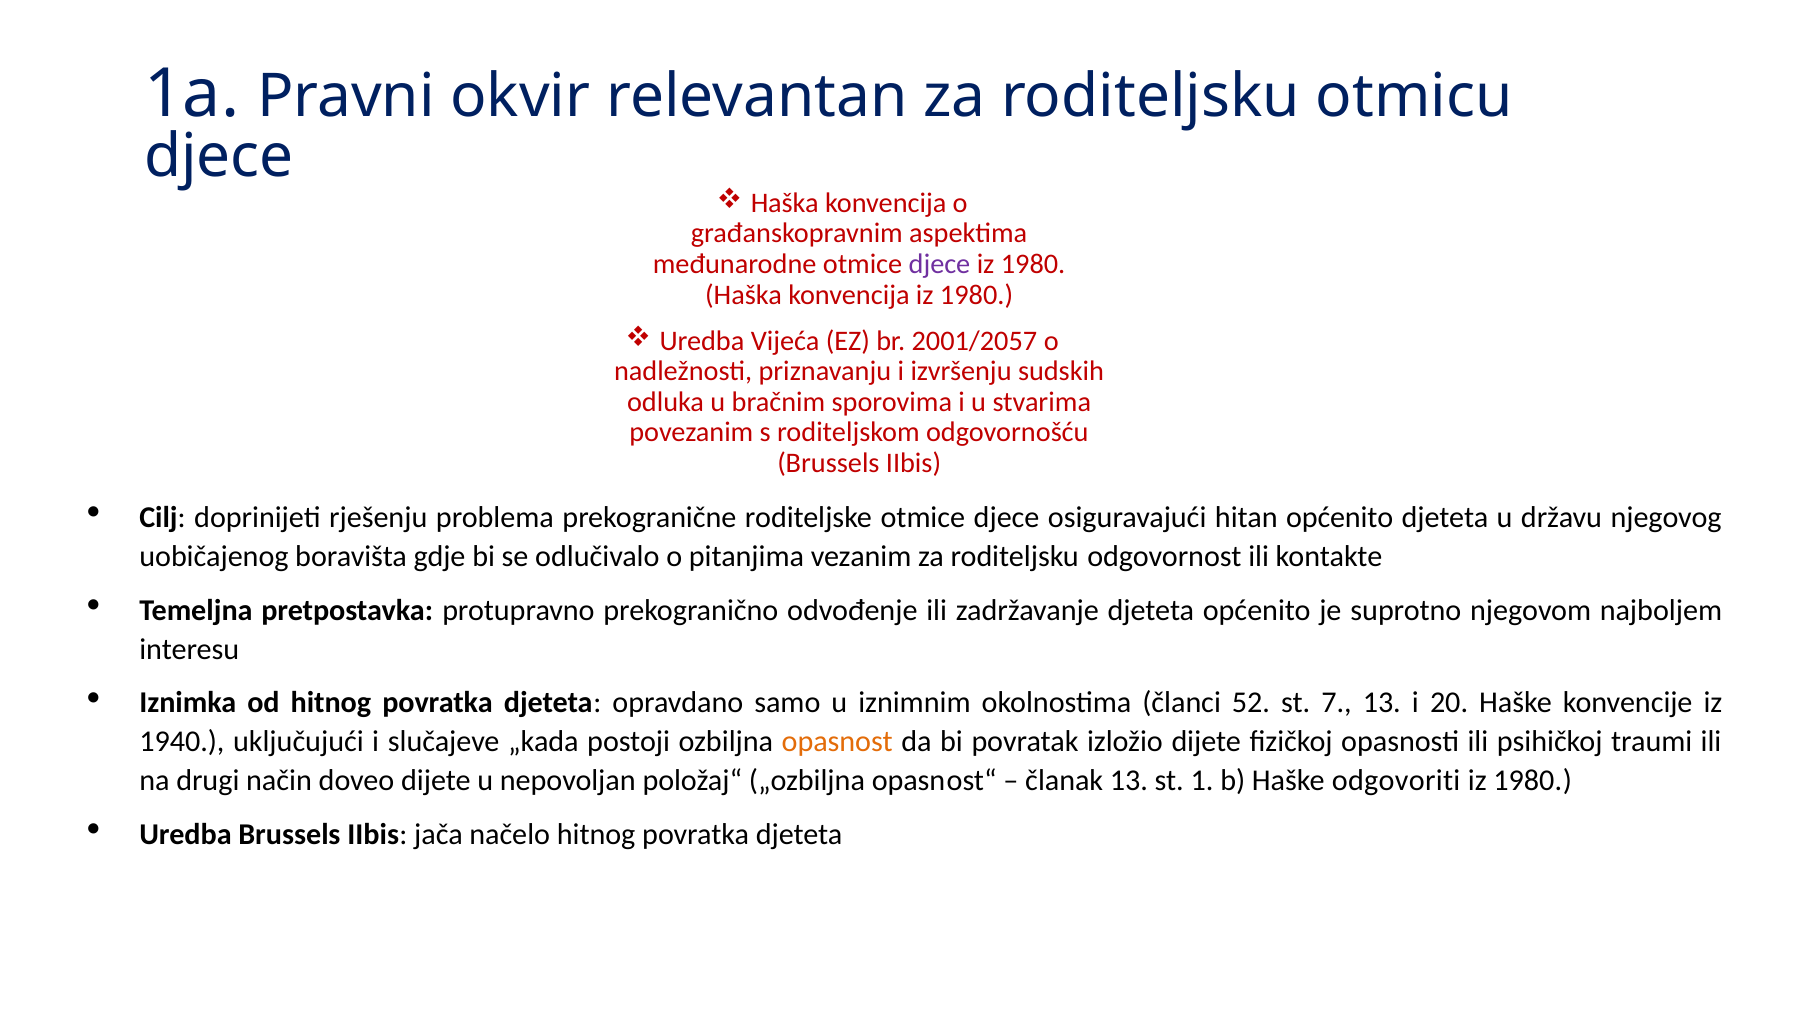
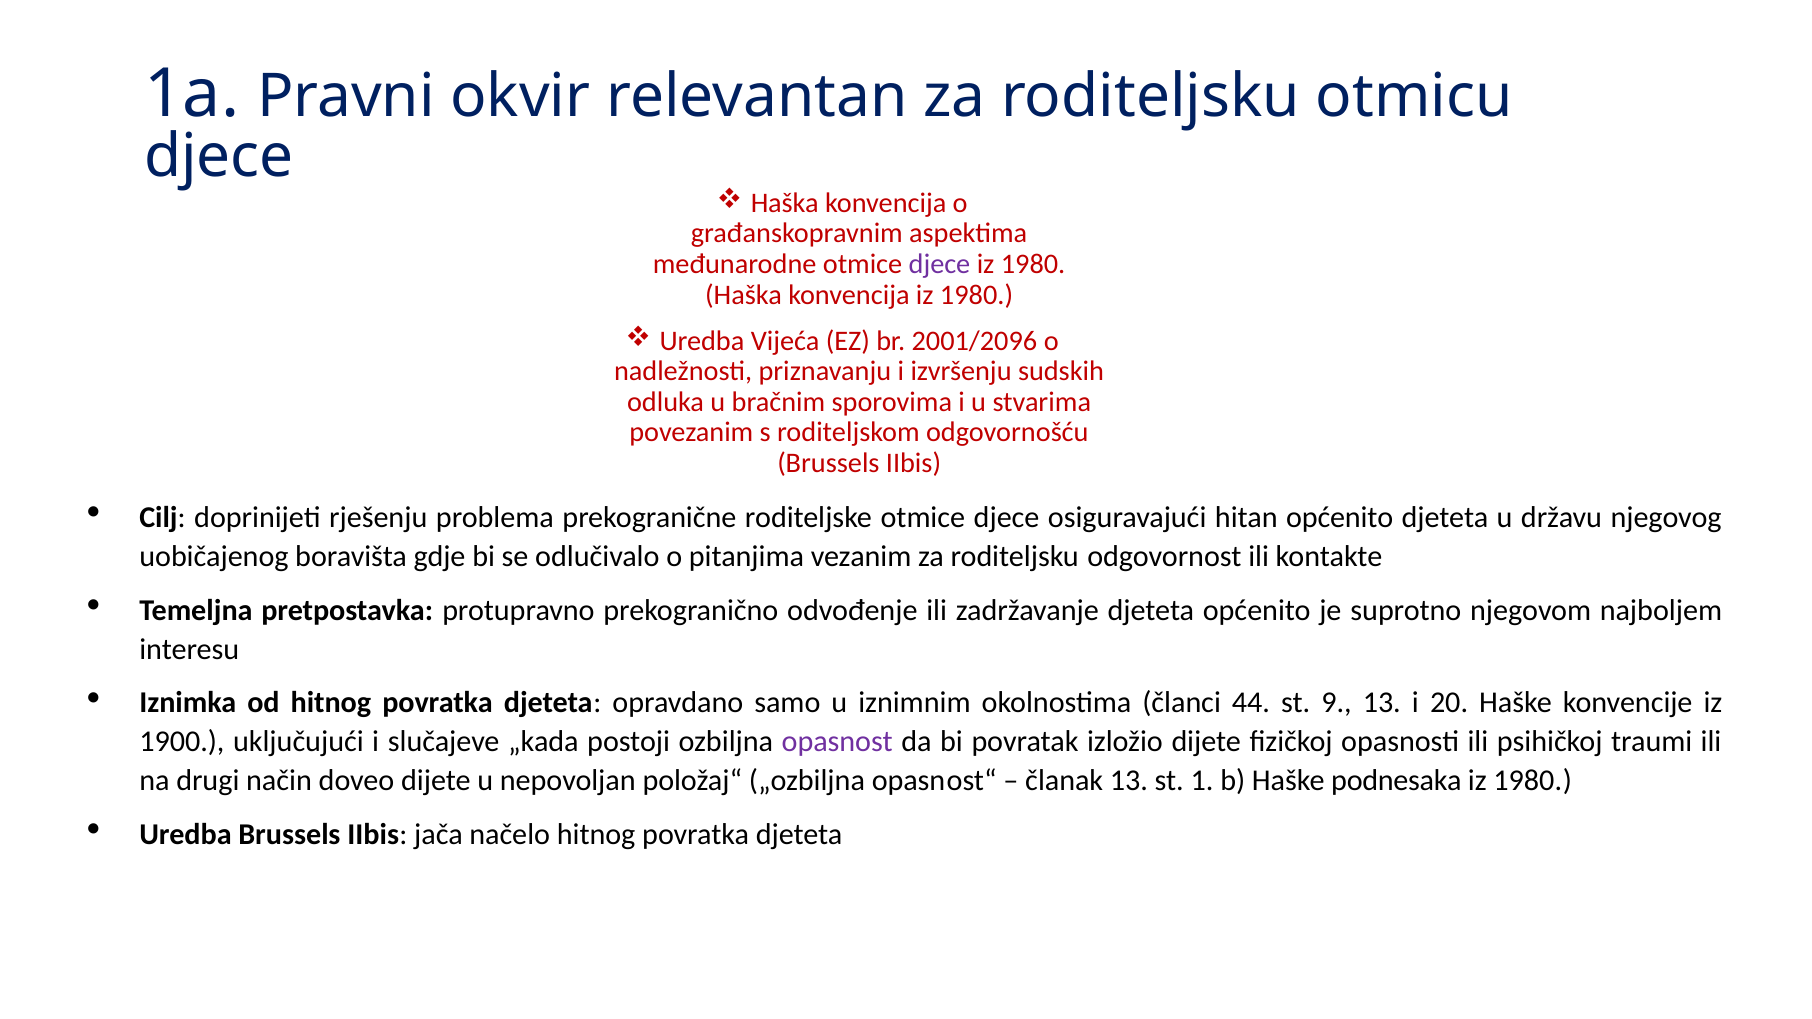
2001/2057: 2001/2057 -> 2001/2096
52: 52 -> 44
7: 7 -> 9
1940: 1940 -> 1900
opasnost colour: orange -> purple
odgovoriti: odgovoriti -> podnesaka
